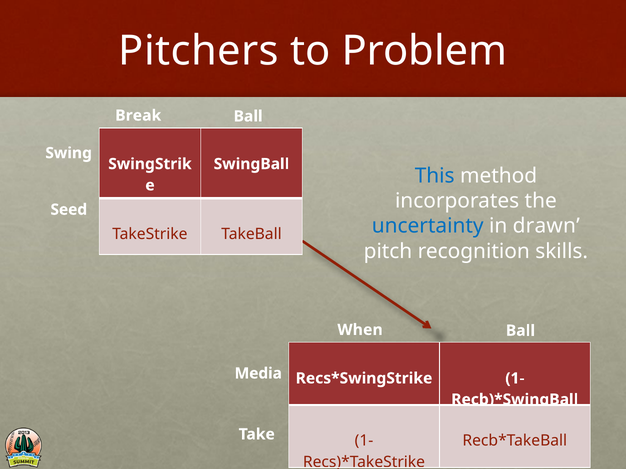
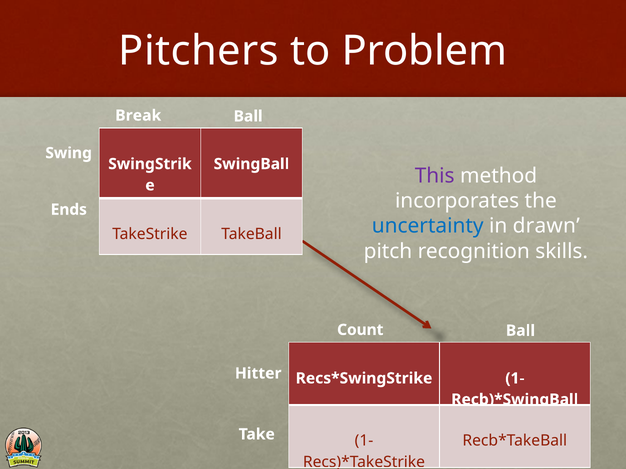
This colour: blue -> purple
Seed: Seed -> Ends
When: When -> Count
Media: Media -> Hitter
